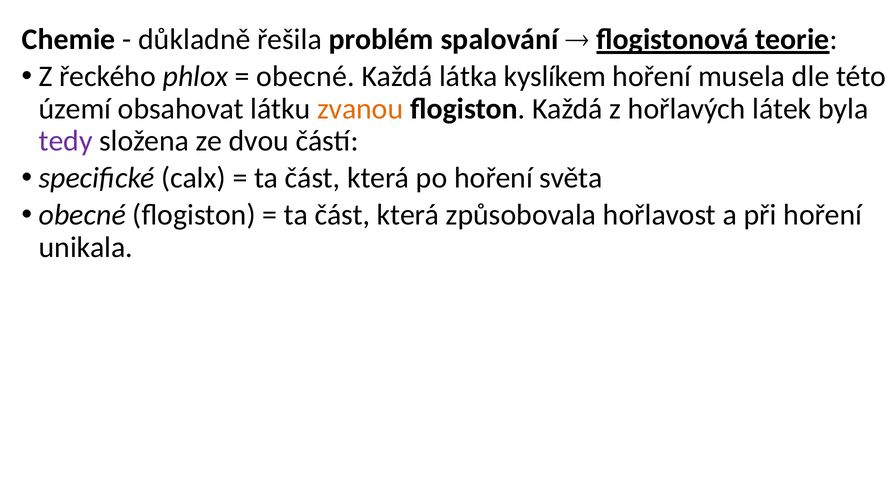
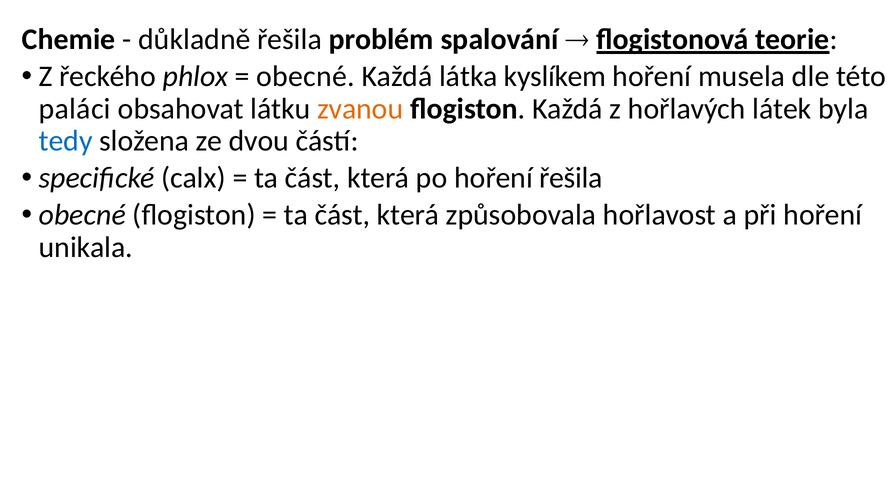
území: území -> paláci
tedy colour: purple -> blue
hoření světa: světa -> řešila
